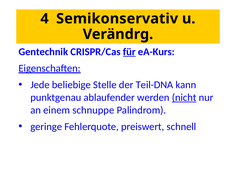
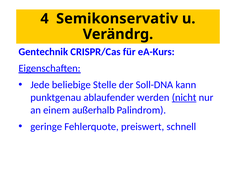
für underline: present -> none
Teil-DNA: Teil-DNA -> Soll-DNA
schnuppe: schnuppe -> außerhalb
